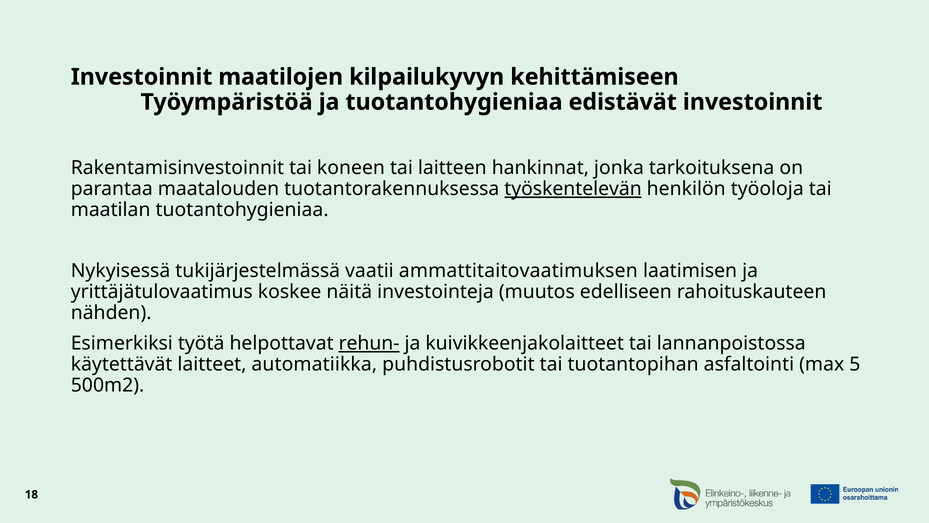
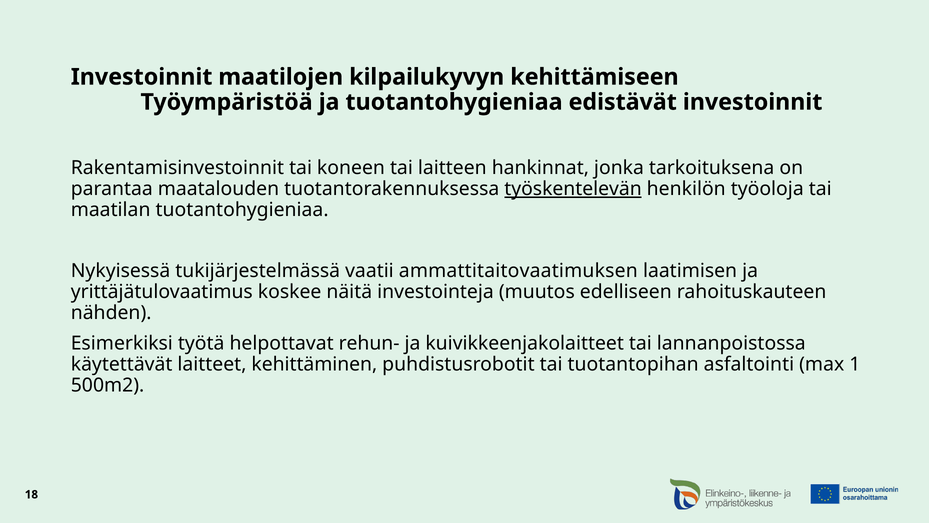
rehun- underline: present -> none
automatiikka: automatiikka -> kehittäminen
5: 5 -> 1
